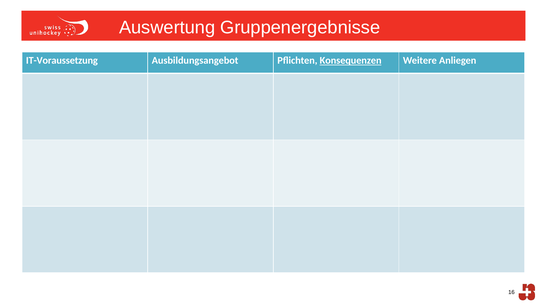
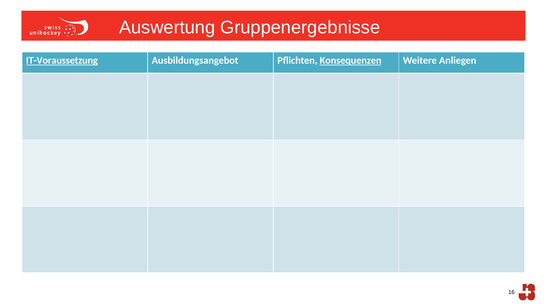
IT-Voraussetzung underline: none -> present
